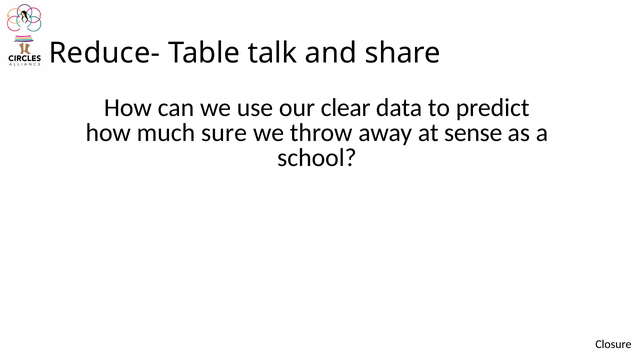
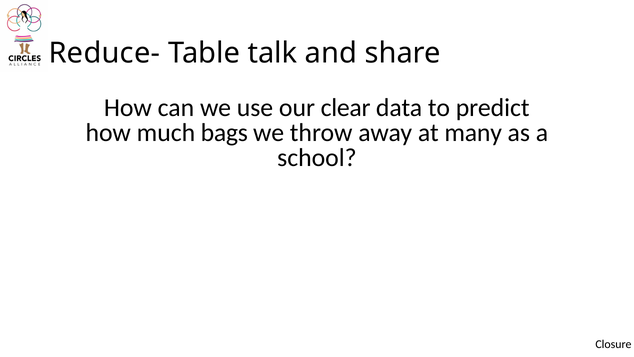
sure: sure -> bags
sense: sense -> many
